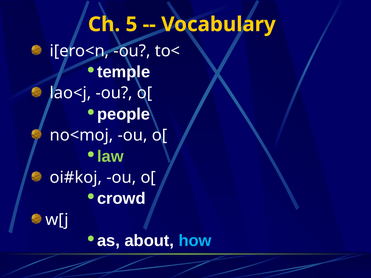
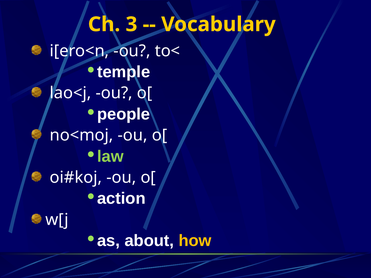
5: 5 -> 3
crowd: crowd -> action
how colour: light blue -> yellow
